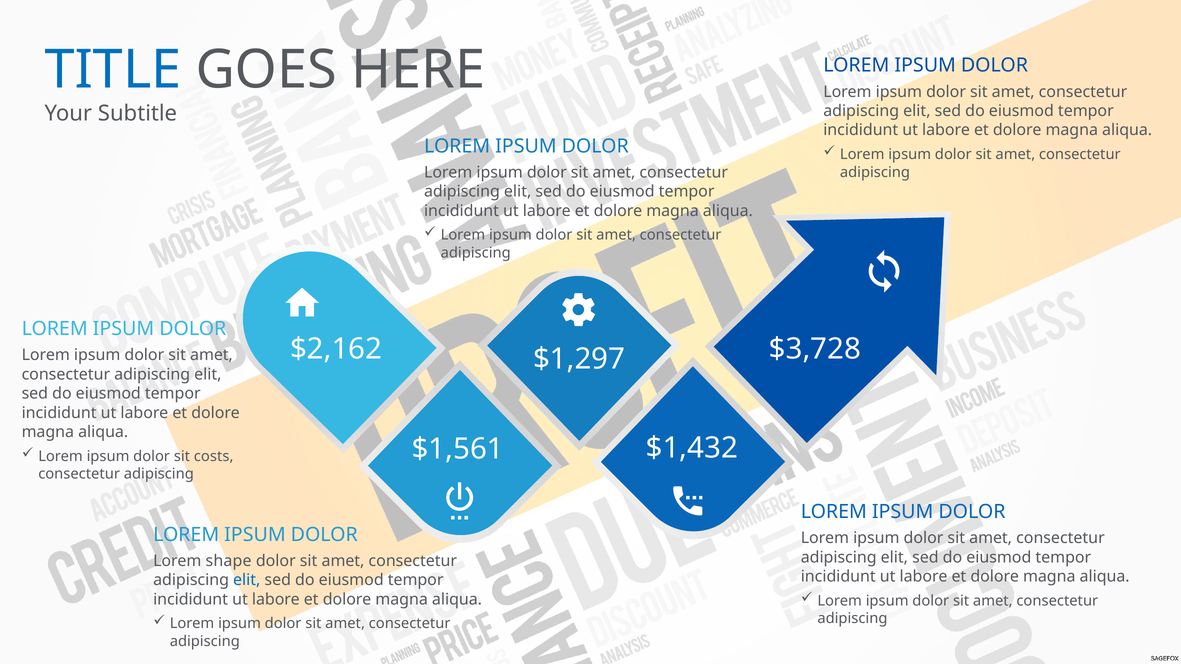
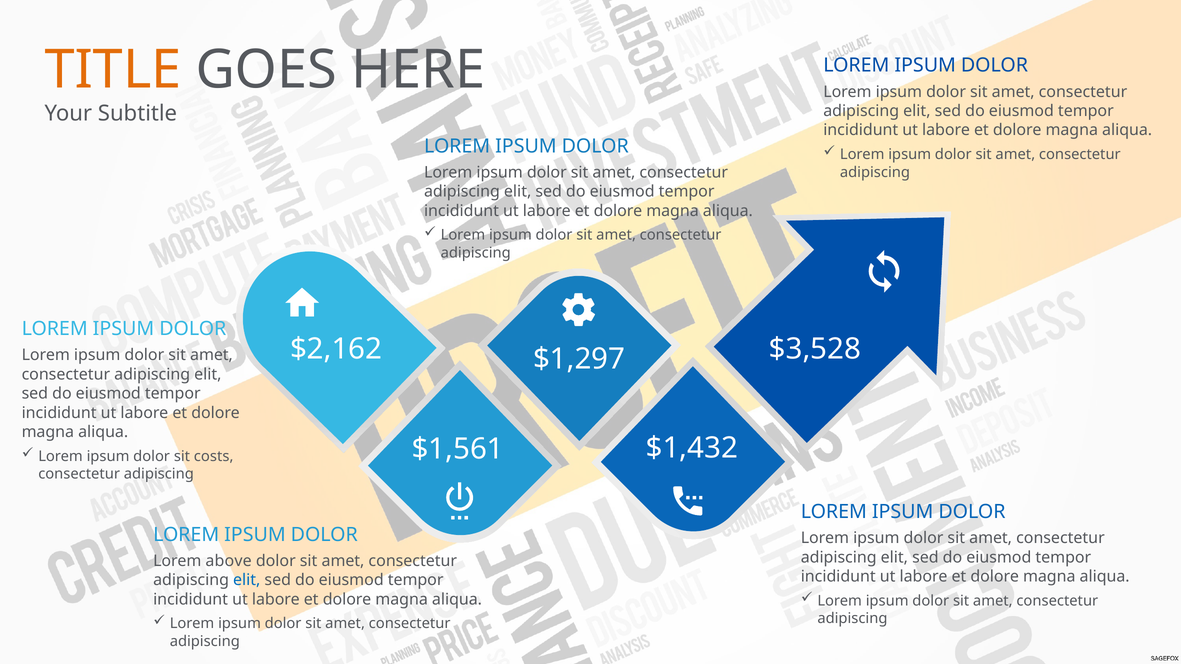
TITLE colour: blue -> orange
$3,728: $3,728 -> $3,528
shape: shape -> above
